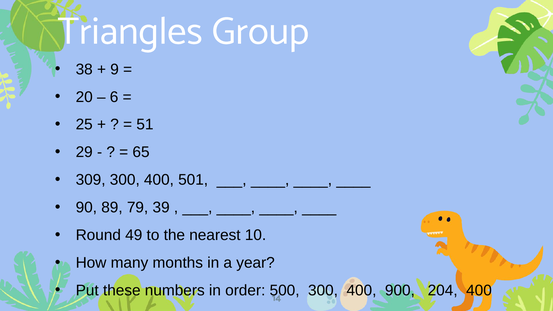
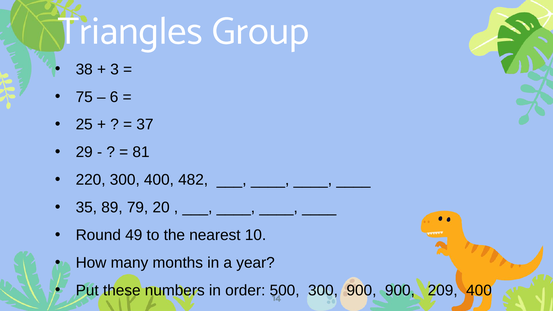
9: 9 -> 3
20: 20 -> 75
51: 51 -> 37
65: 65 -> 81
309: 309 -> 220
501: 501 -> 482
90: 90 -> 35
39: 39 -> 20
400 at (361, 291): 400 -> 900
204: 204 -> 209
